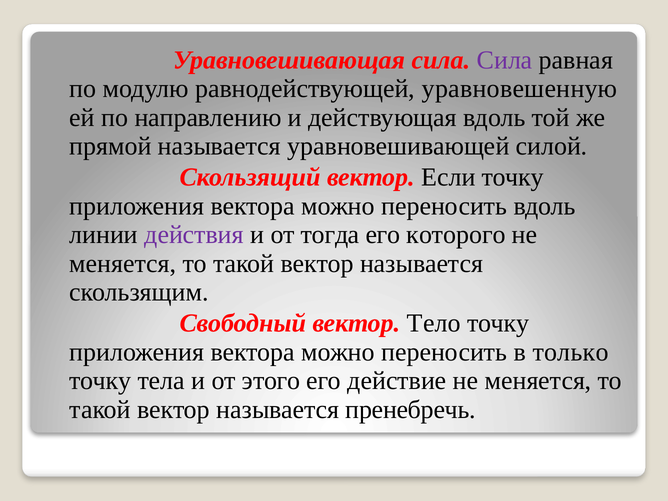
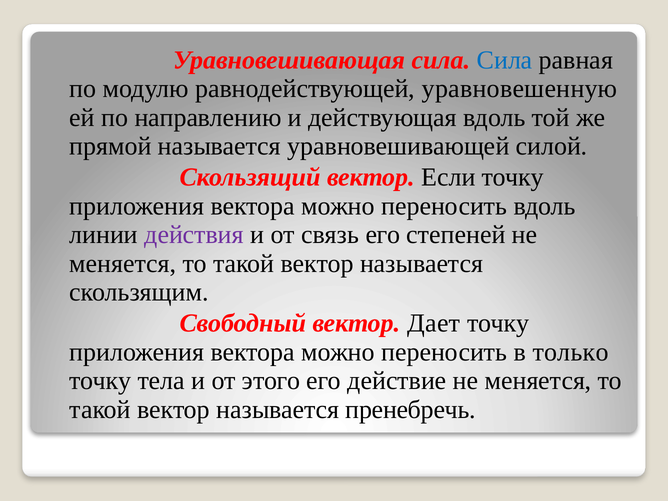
Сила at (505, 60) colour: purple -> blue
тогда: тогда -> связь
которого: которого -> степеней
Тело: Тело -> Дает
